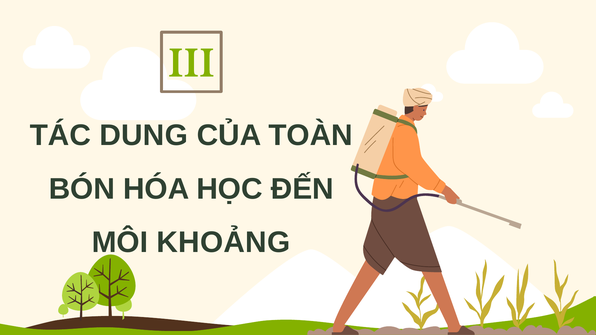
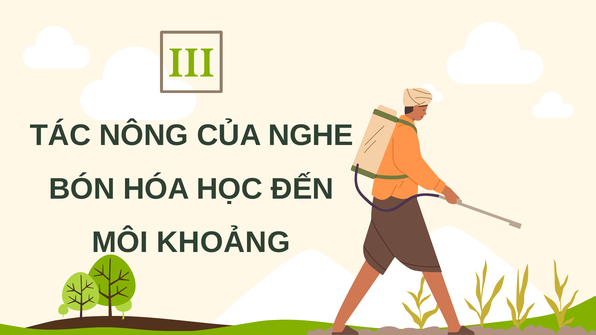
DUNG: DUNG -> NÔNG
TOÀN: TOÀN -> NGHE
